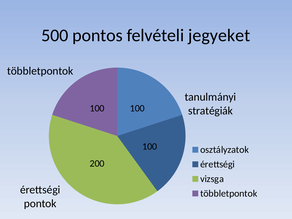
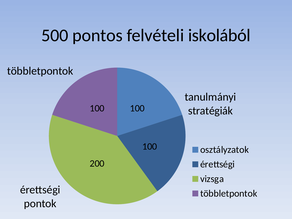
jegyeket: jegyeket -> iskolából
